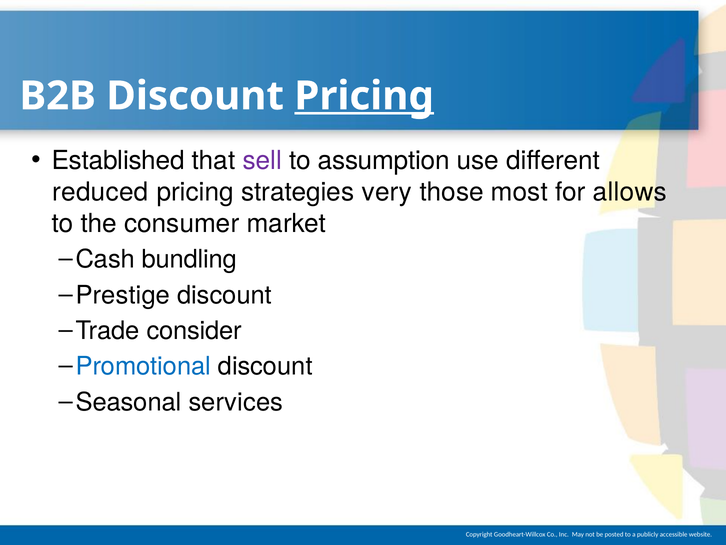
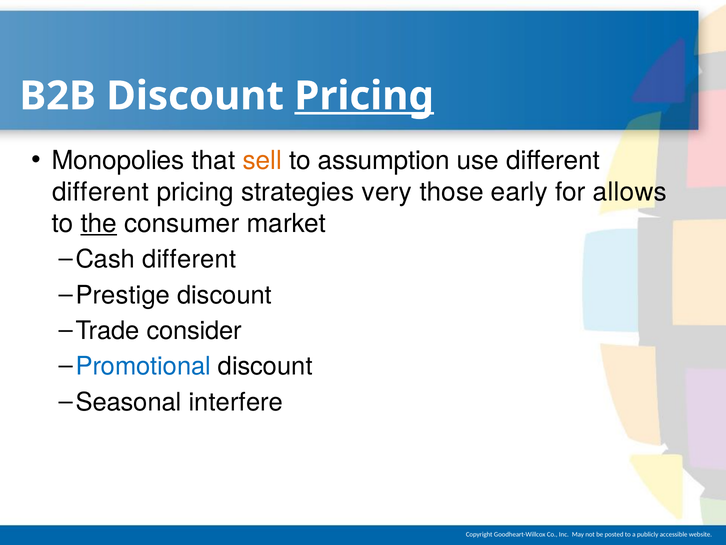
Established: Established -> Monopolies
sell colour: purple -> orange
reduced at (100, 192): reduced -> different
most: most -> early
the underline: none -> present
Cash bundling: bundling -> different
services: services -> interfere
